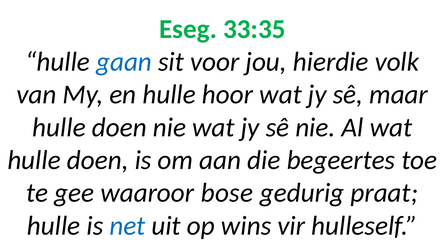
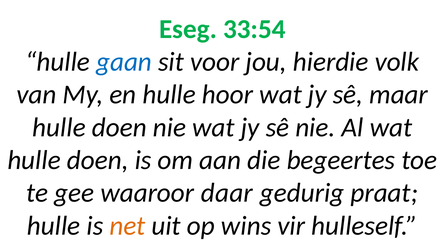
33:35: 33:35 -> 33:54
bose: bose -> daar
net colour: blue -> orange
